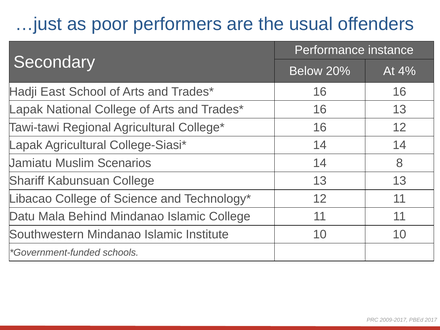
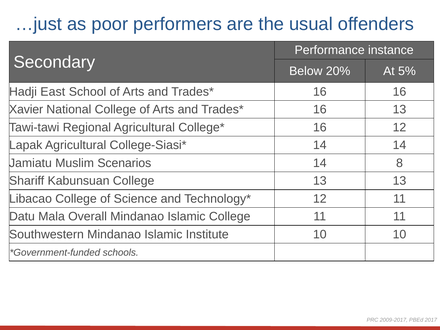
4%: 4% -> 5%
Lapak at (26, 110): Lapak -> Xavier
Behind: Behind -> Overall
